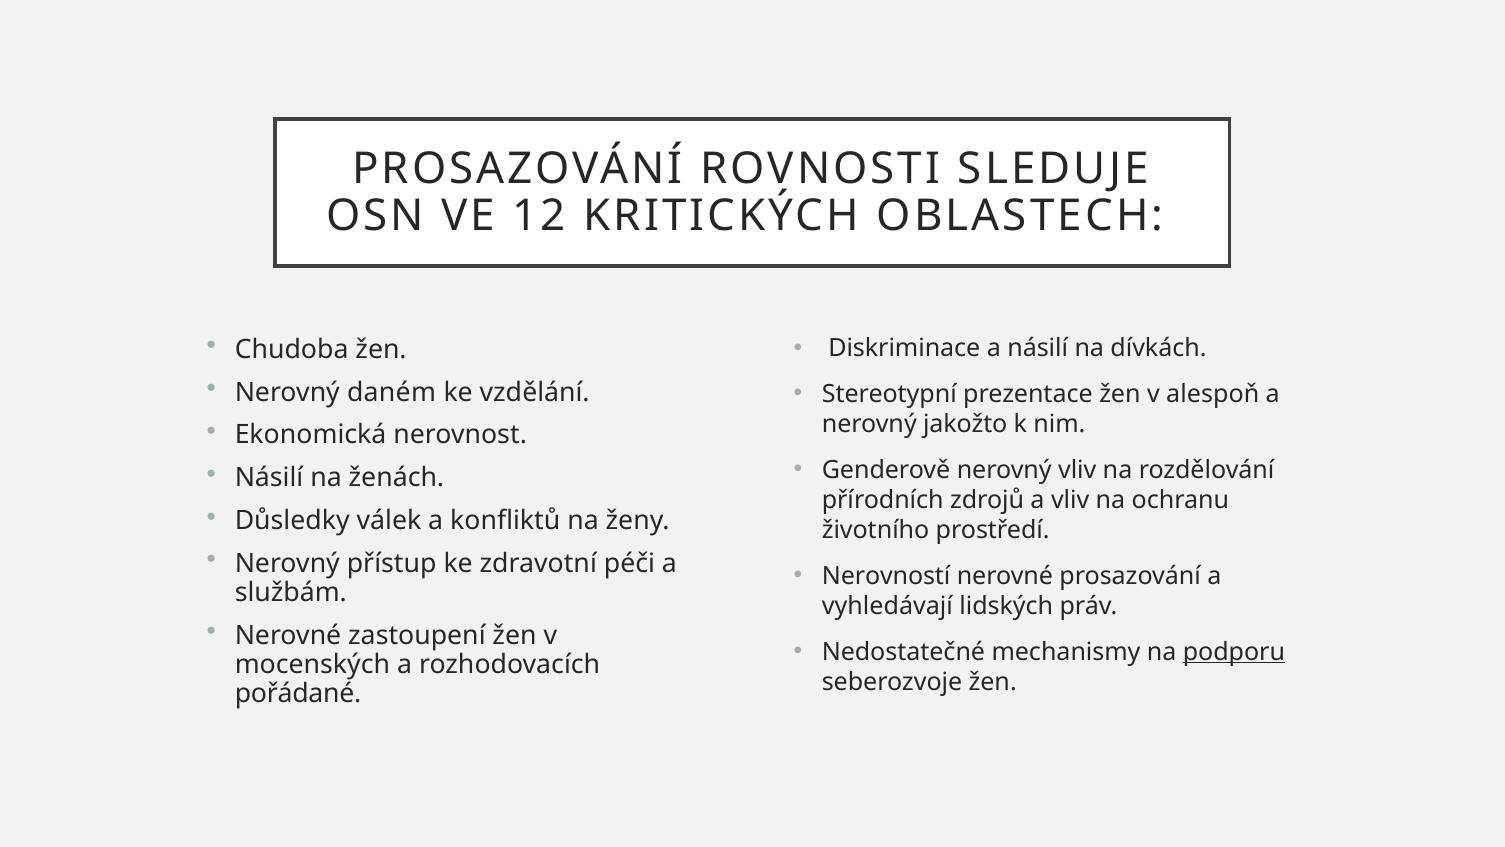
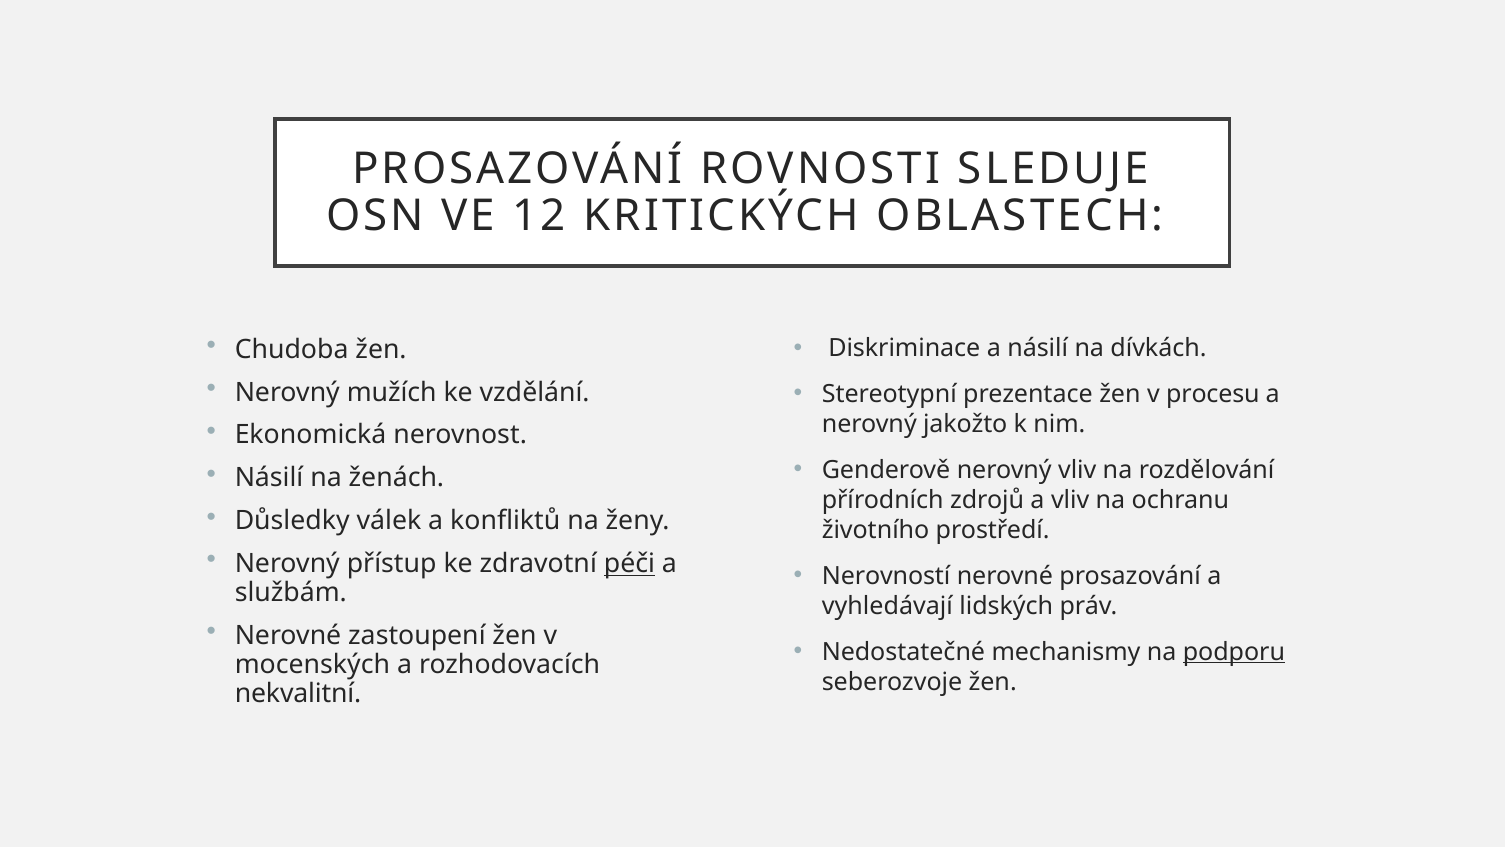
daném: daném -> mužích
alespoň: alespoň -> procesu
péči underline: none -> present
pořádané: pořádané -> nekvalitní
